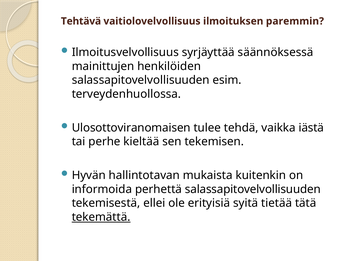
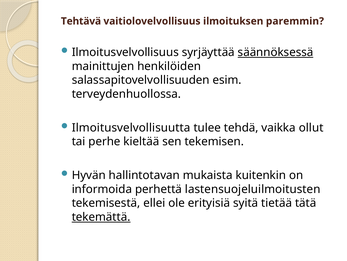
säännöksessä underline: none -> present
Ulosottoviranomaisen: Ulosottoviranomaisen -> Ilmoitusvelvollisuutta
iästä: iästä -> ollut
perhettä salassapitovelvollisuuden: salassapitovelvollisuuden -> lastensuojeluilmoitusten
